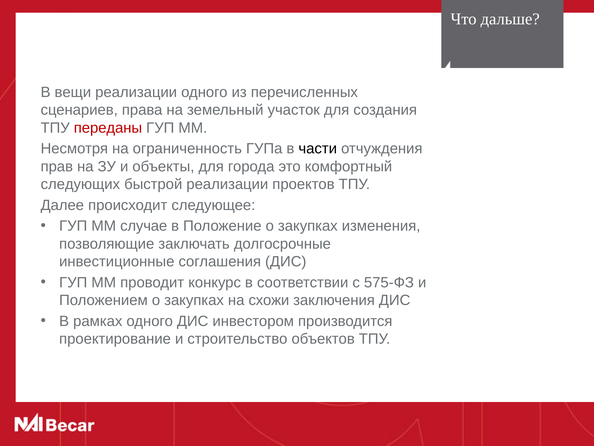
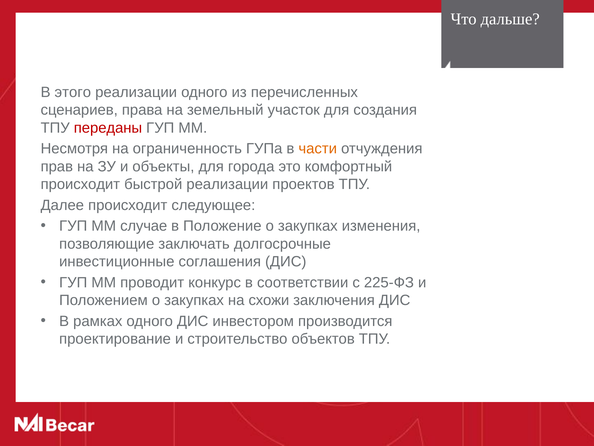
вещи: вещи -> этого
части colour: black -> orange
следующих at (80, 184): следующих -> происходит
575-ФЗ: 575-ФЗ -> 225-ФЗ
